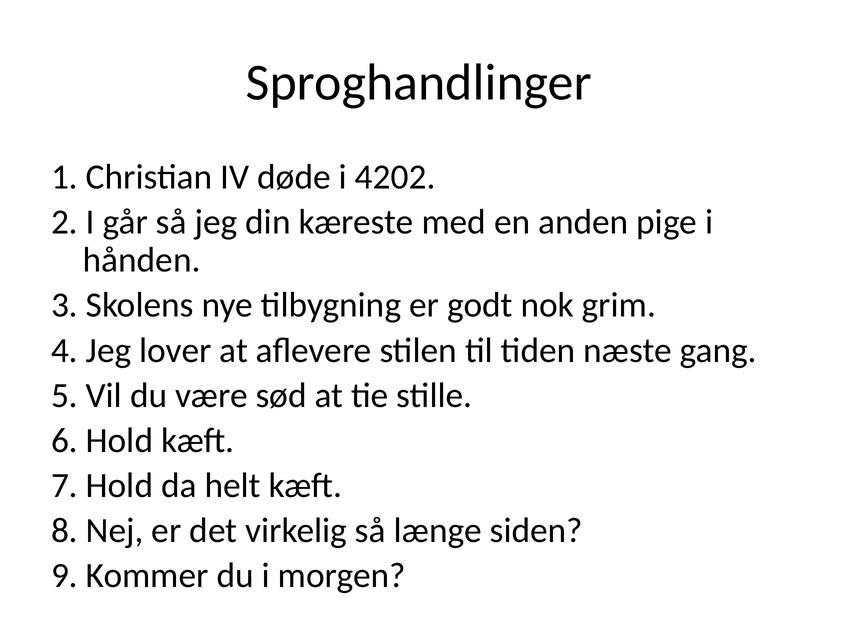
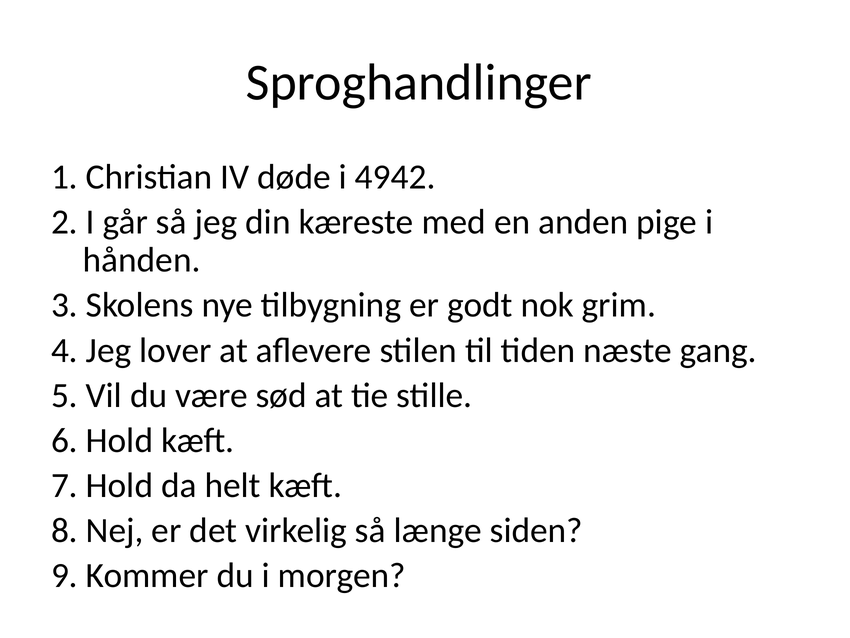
4202: 4202 -> 4942
